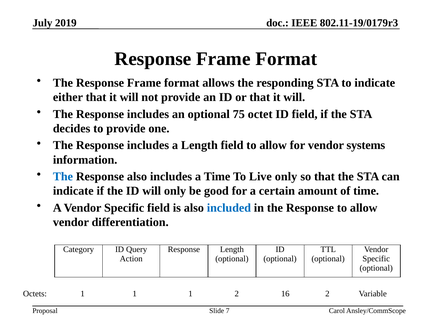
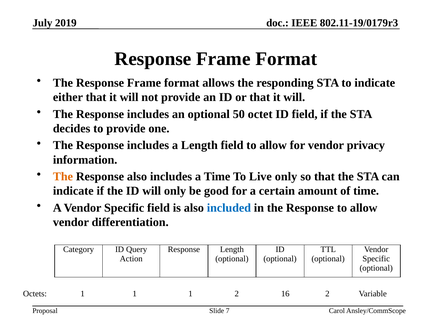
75: 75 -> 50
systems: systems -> privacy
The at (63, 177) colour: blue -> orange
